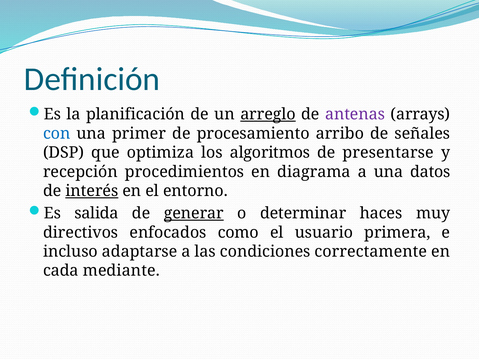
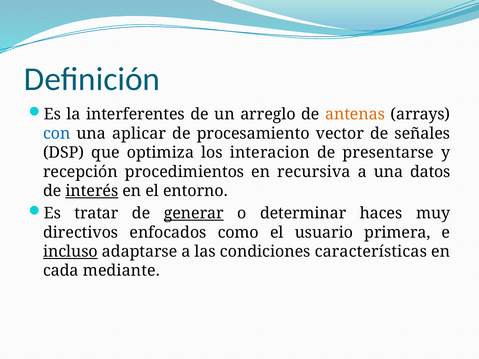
planificación: planificación -> interferentes
arreglo underline: present -> none
antenas colour: purple -> orange
primer: primer -> aplicar
arribo: arribo -> vector
algoritmos: algoritmos -> interacion
diagrama: diagrama -> recursiva
salida: salida -> tratar
incluso underline: none -> present
correctamente: correctamente -> características
